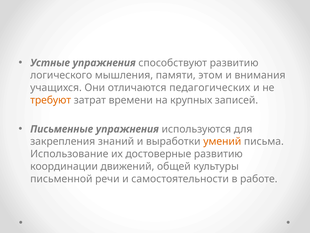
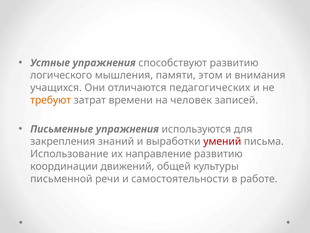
крупных: крупных -> человек
умений colour: orange -> red
достоверные: достоверные -> направление
